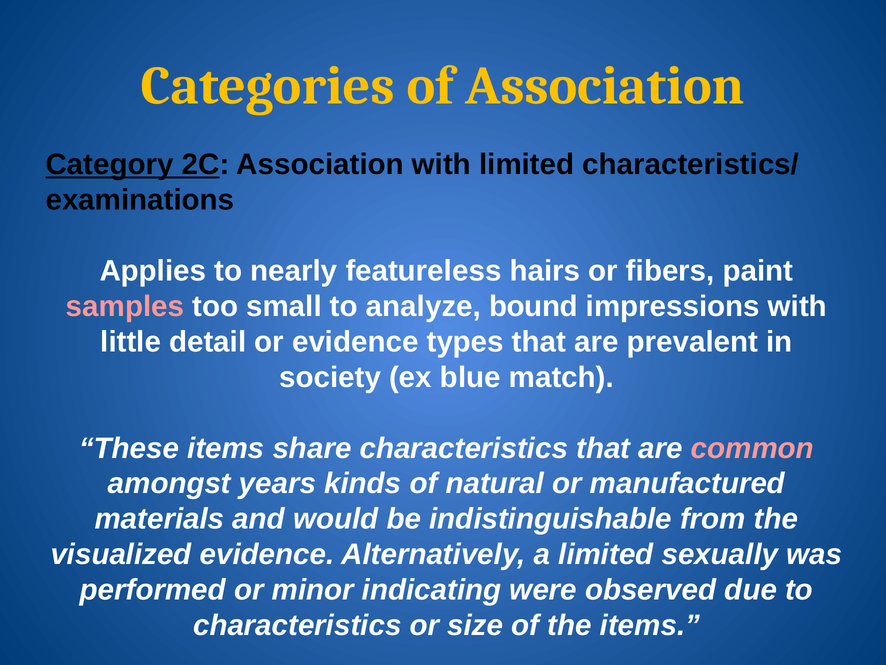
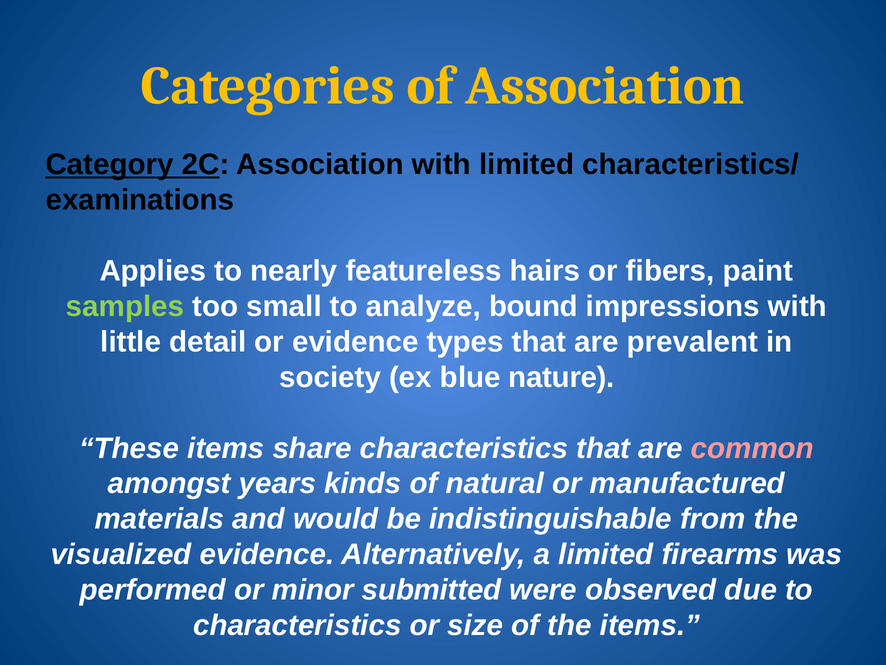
samples colour: pink -> light green
match: match -> nature
sexually: sexually -> firearms
indicating: indicating -> submitted
